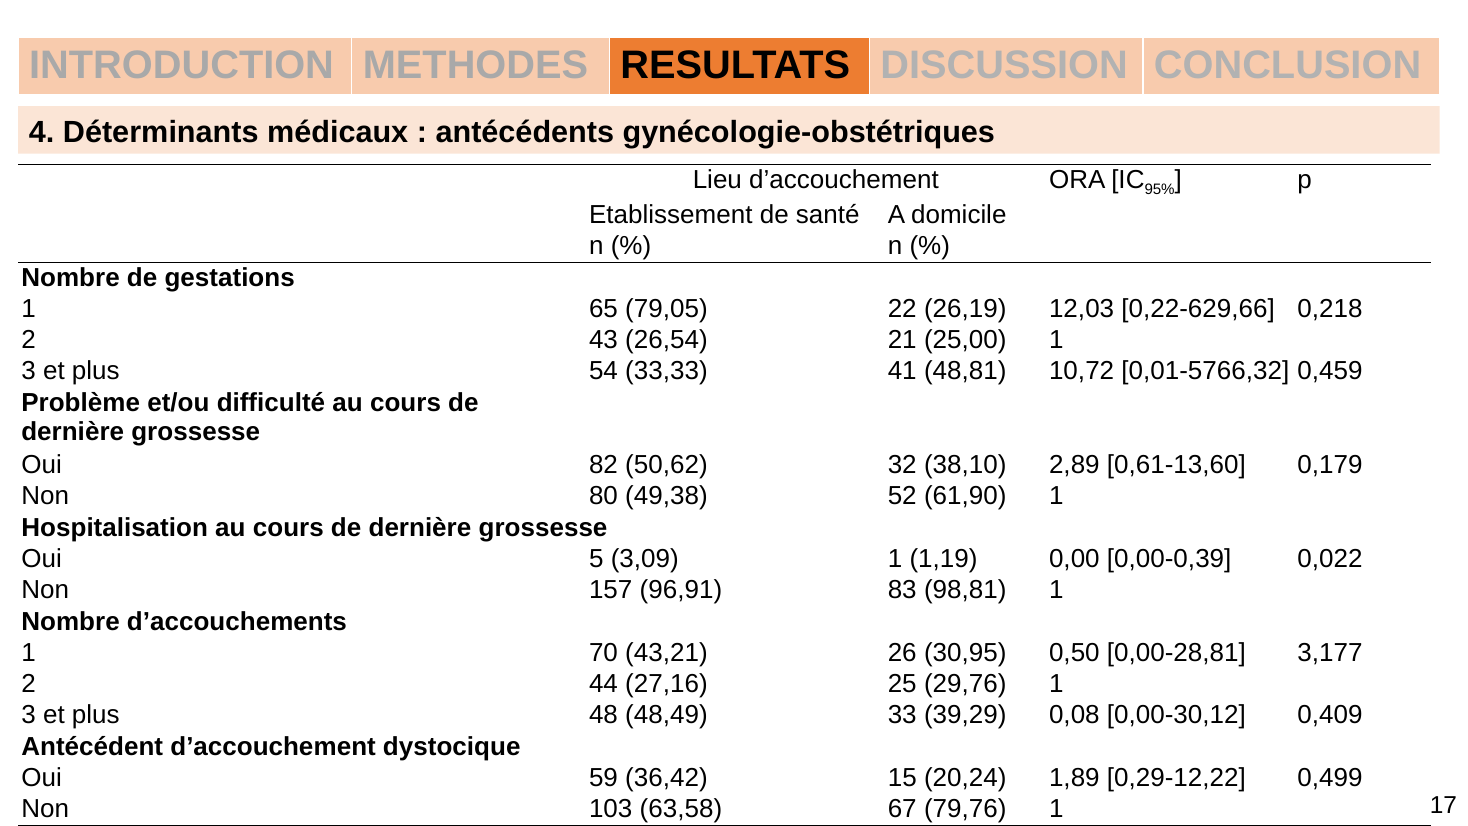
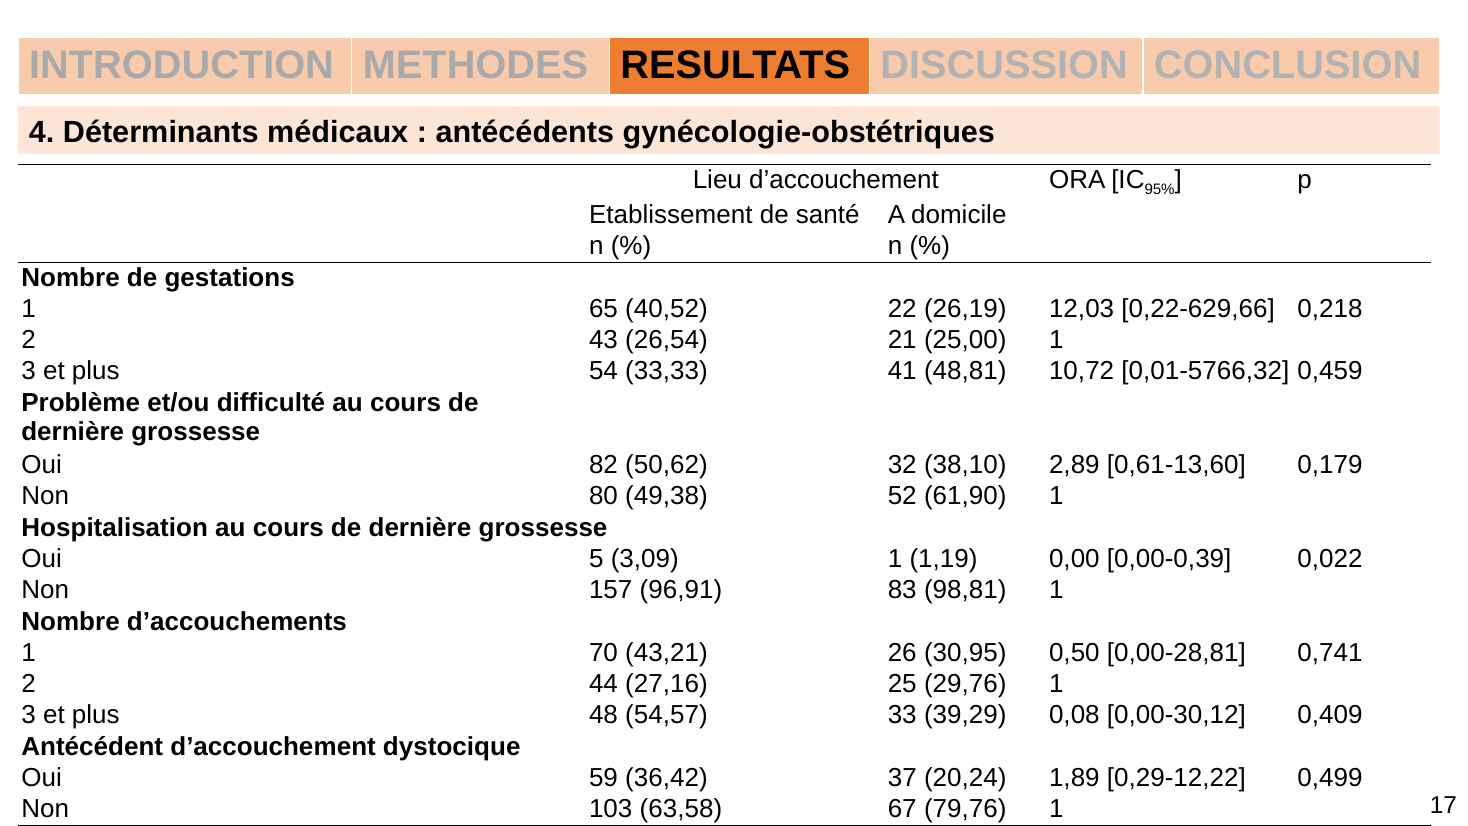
79,05: 79,05 -> 40,52
3,177: 3,177 -> 0,741
48,49: 48,49 -> 54,57
15: 15 -> 37
